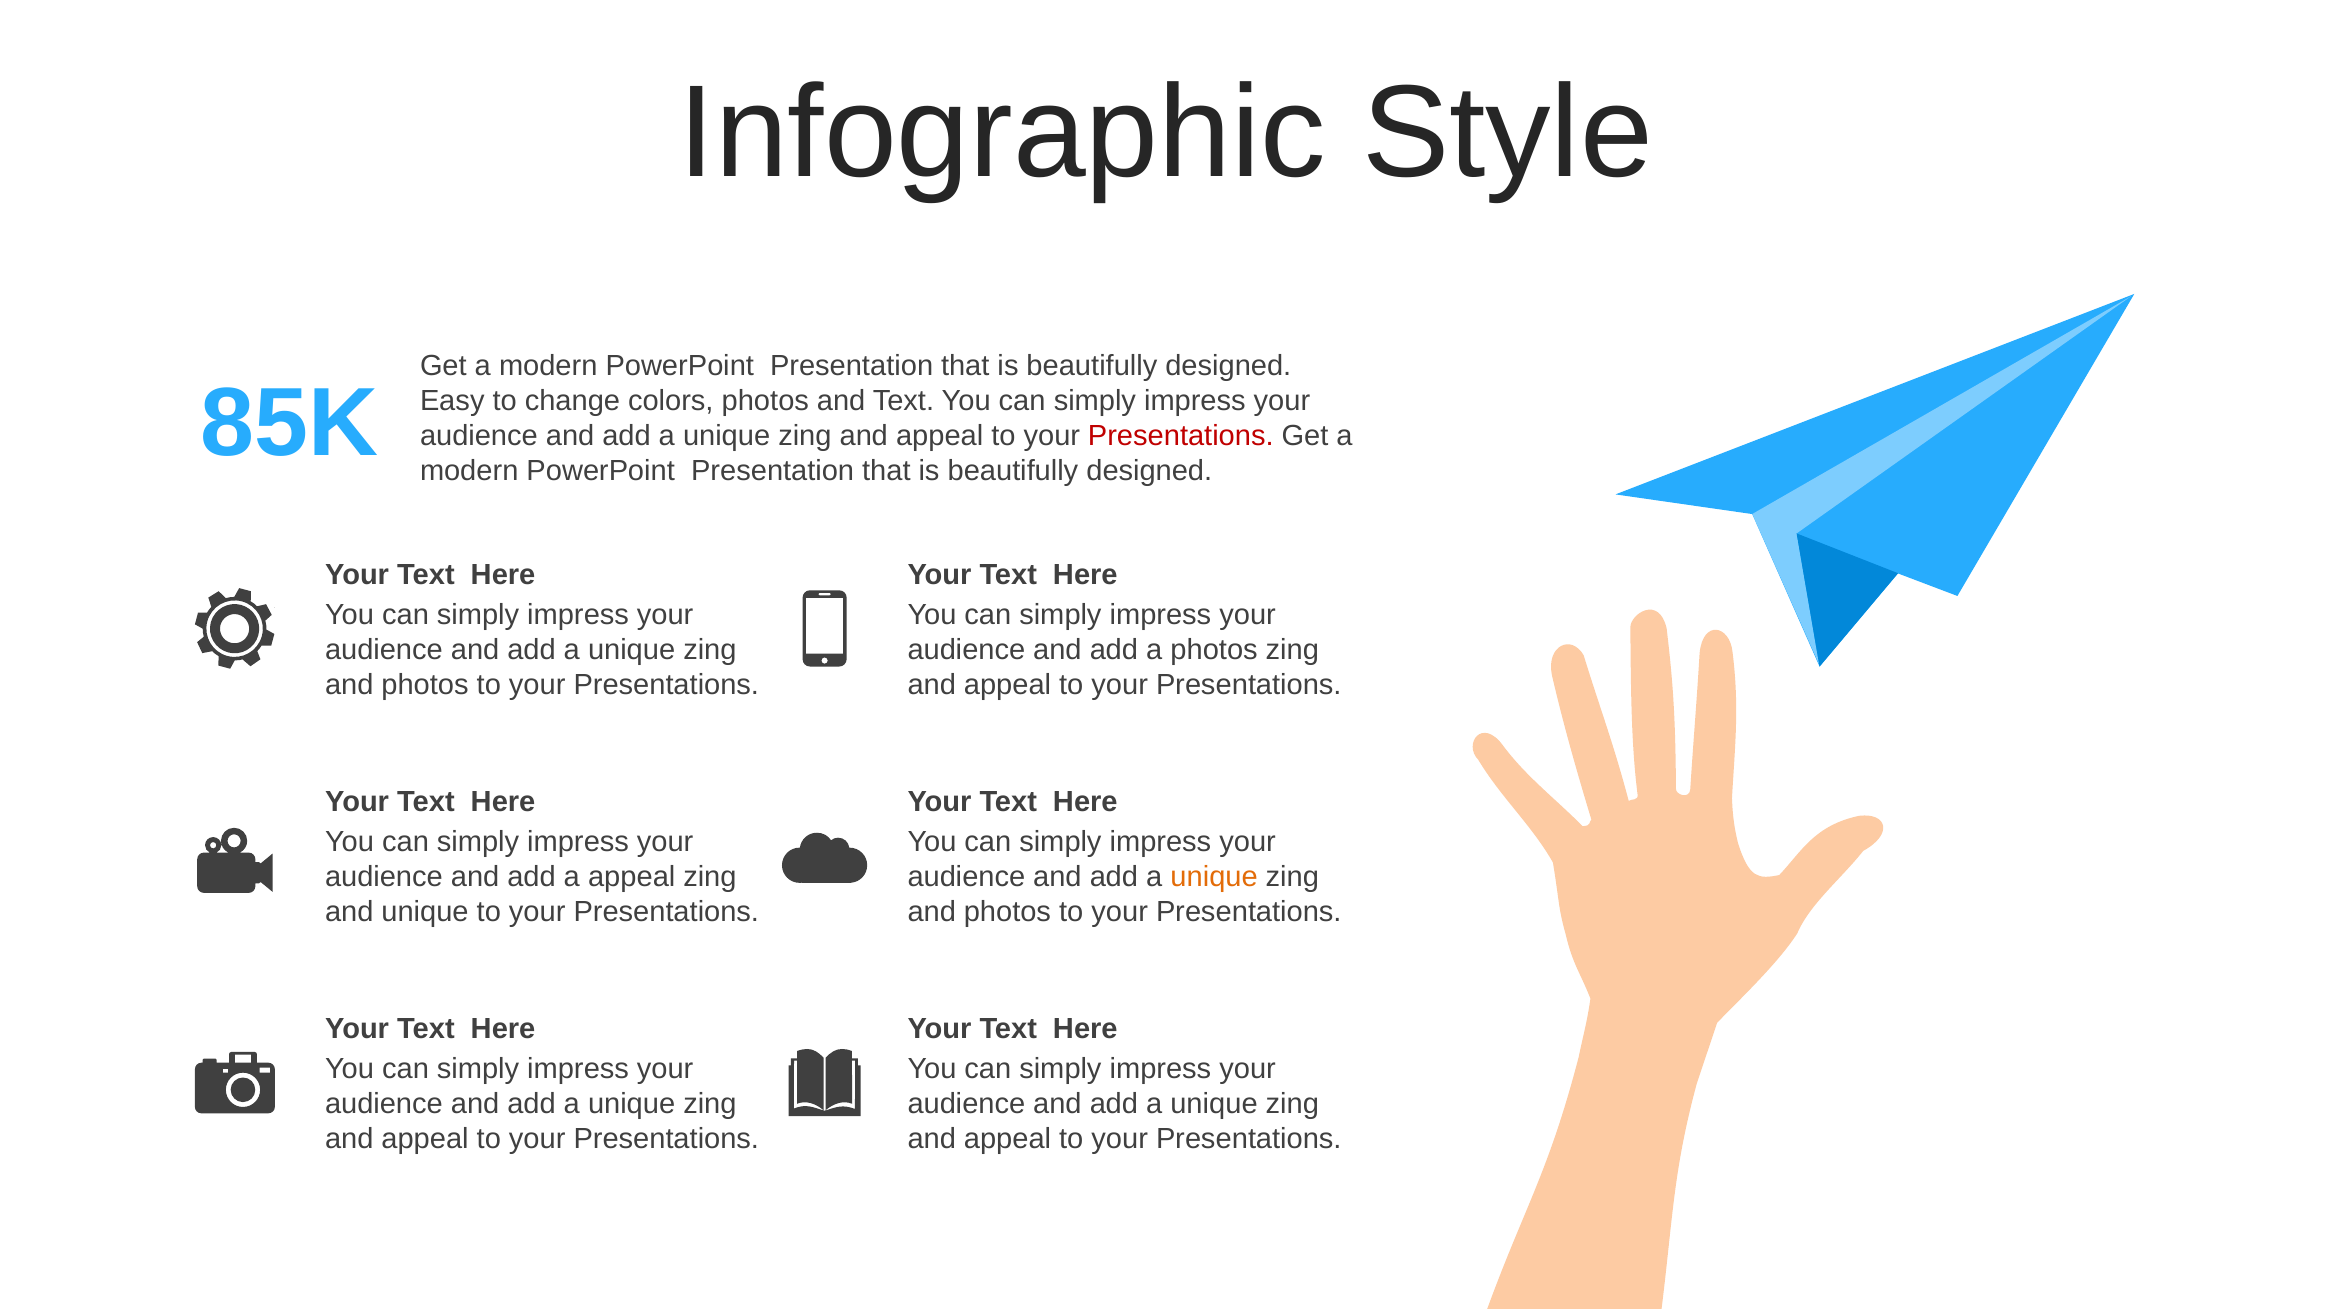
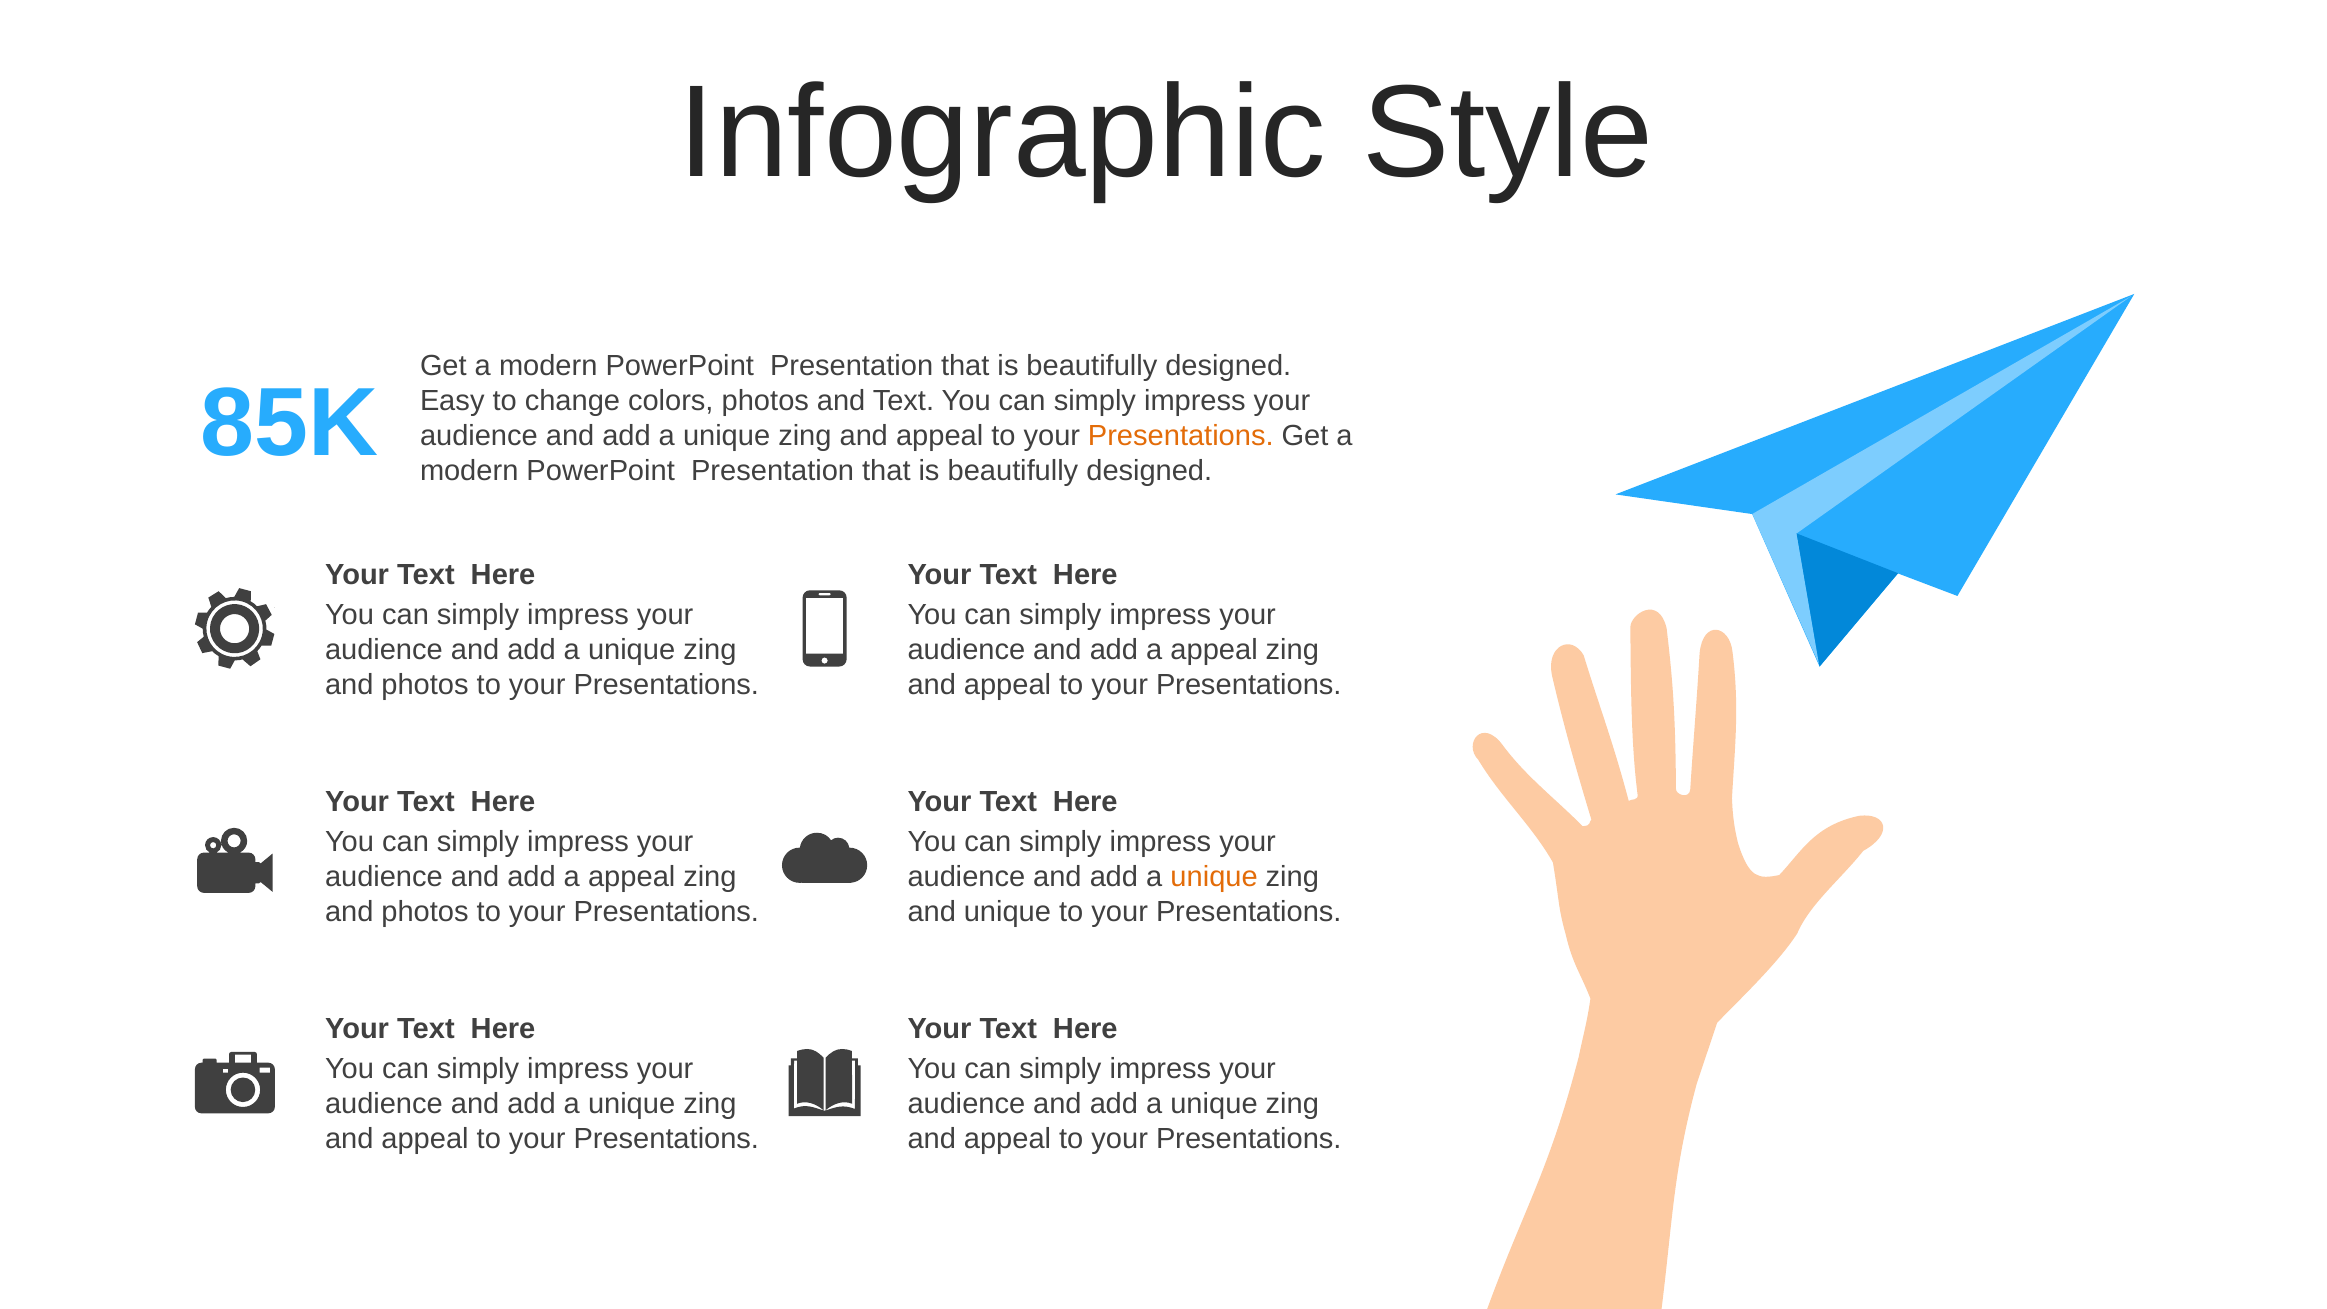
Presentations at (1181, 436) colour: red -> orange
photos at (1214, 650): photos -> appeal
unique at (425, 912): unique -> photos
photos at (1007, 912): photos -> unique
